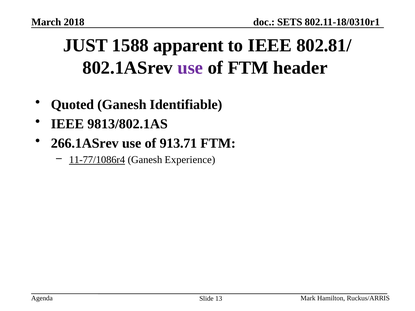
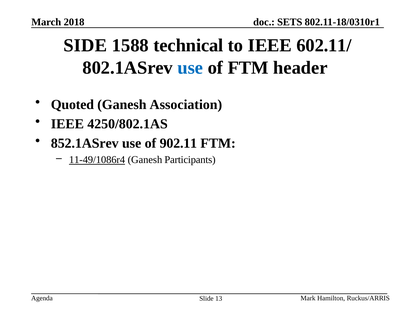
JUST: JUST -> SIDE
apparent: apparent -> technical
802.81/: 802.81/ -> 602.11/
use at (190, 68) colour: purple -> blue
Identifiable: Identifiable -> Association
9813/802.1AS: 9813/802.1AS -> 4250/802.1AS
266.1ASrev: 266.1ASrev -> 852.1ASrev
913.71: 913.71 -> 902.11
11-77/1086r4: 11-77/1086r4 -> 11-49/1086r4
Experience: Experience -> Participants
